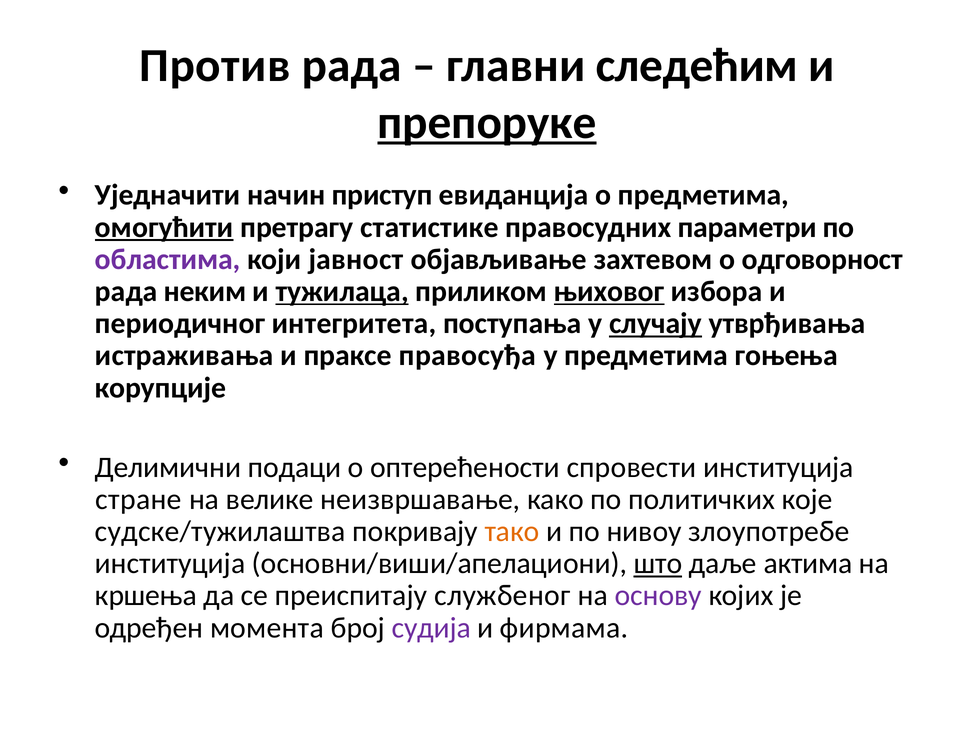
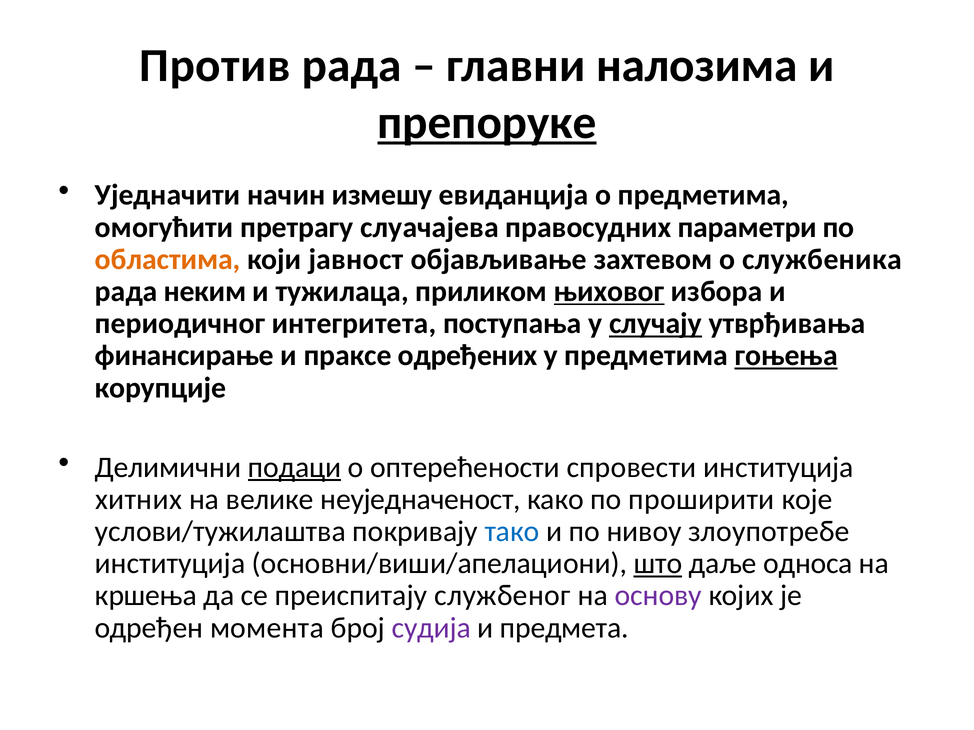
следећим: следећим -> налозима
приступ: приступ -> измешу
омогућити underline: present -> none
статистике: статистике -> слуачајева
областима colour: purple -> orange
одговорност: одговорност -> службеника
тужилаца underline: present -> none
истраживања: истраживања -> финансирање
правосуђа: правосуђа -> одређених
гоњења underline: none -> present
подаци underline: none -> present
стране: стране -> хитних
неизвршавање: неизвршавање -> неуједначеност
политичких: политичких -> проширити
судске/тужилаштва: судске/тужилаштва -> услови/тужилаштва
тако colour: orange -> blue
актима: актима -> односа
фирмама: фирмама -> предмета
